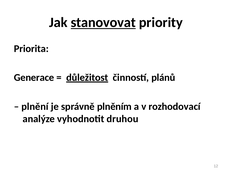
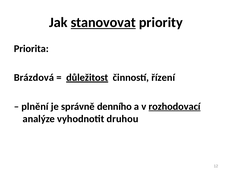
Generace: Generace -> Brázdová
plánů: plánů -> řízení
plněním: plněním -> denního
rozhodovací underline: none -> present
